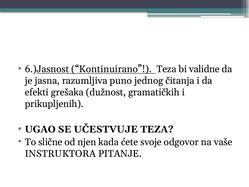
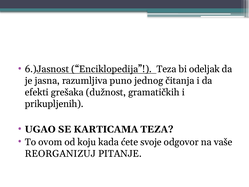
Kontinuirano: Kontinuirano -> Enciklopedija
validne: validne -> odeljak
UČESTVUJE: UČESTVUJE -> KARTICAMA
slične: slične -> ovom
njen: njen -> koju
INSTRUKTORA: INSTRUKTORA -> REORGANIZUJ
